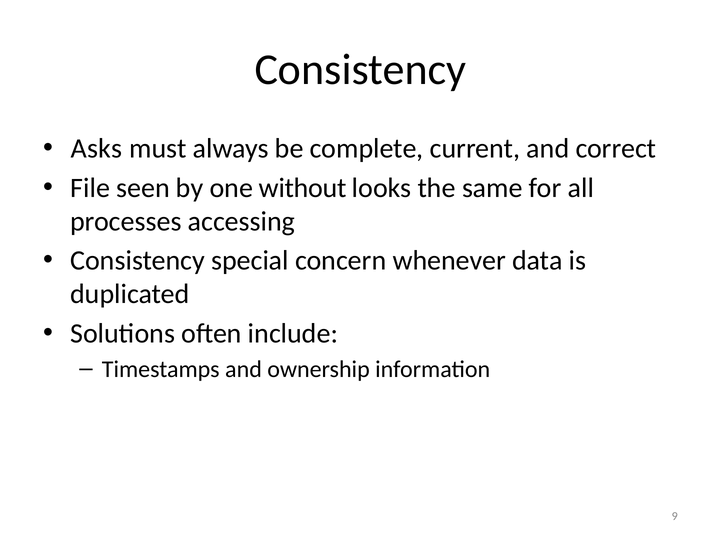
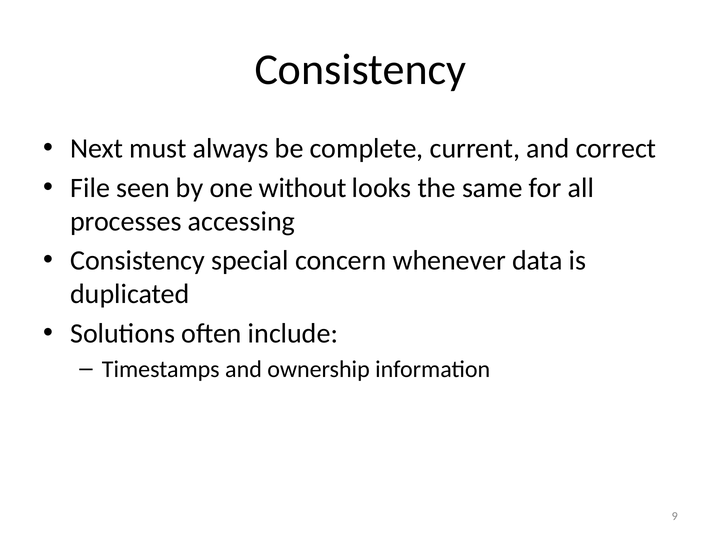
Asks: Asks -> Next
